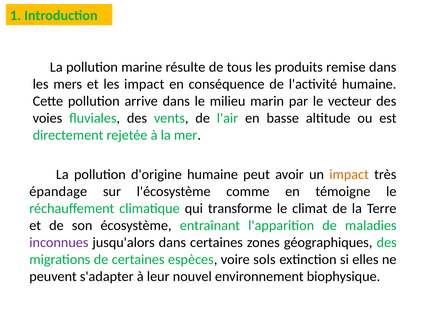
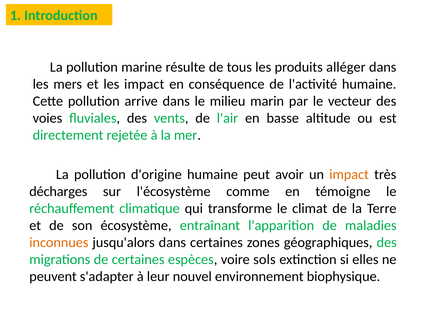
remise: remise -> alléger
épandage: épandage -> décharges
inconnues colour: purple -> orange
